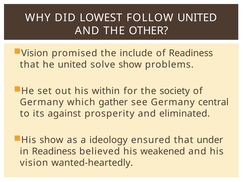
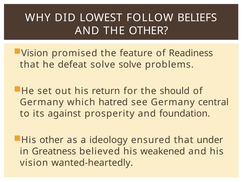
FOLLOW UNITED: UNITED -> BELIEFS
include: include -> feature
he united: united -> defeat
solve show: show -> solve
within: within -> return
society: society -> should
gather: gather -> hatred
eliminated: eliminated -> foundation
His show: show -> other
in Readiness: Readiness -> Greatness
